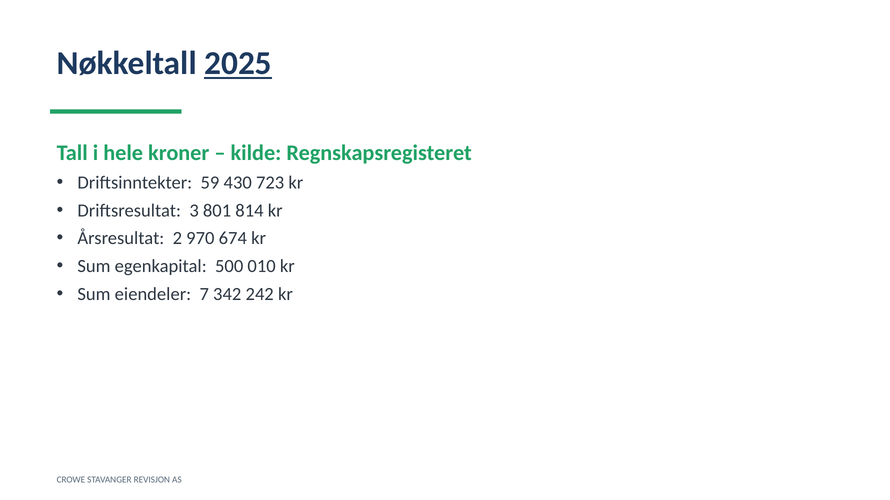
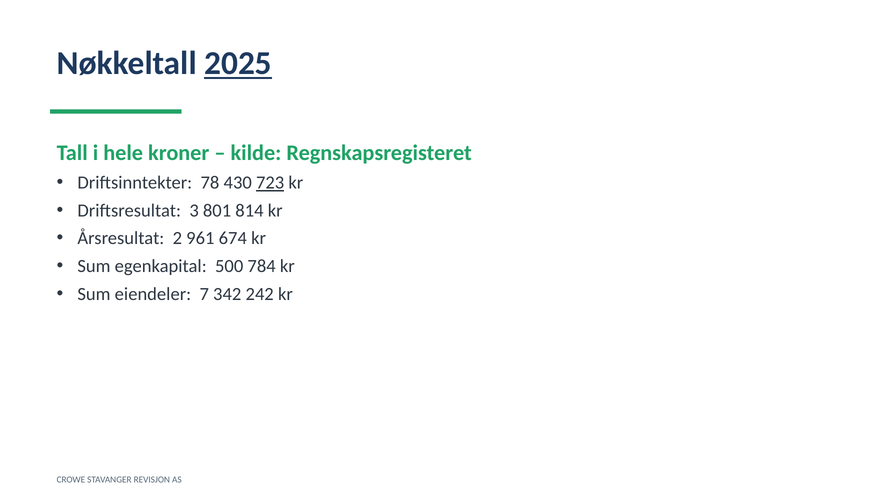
59: 59 -> 78
723 underline: none -> present
970: 970 -> 961
010: 010 -> 784
